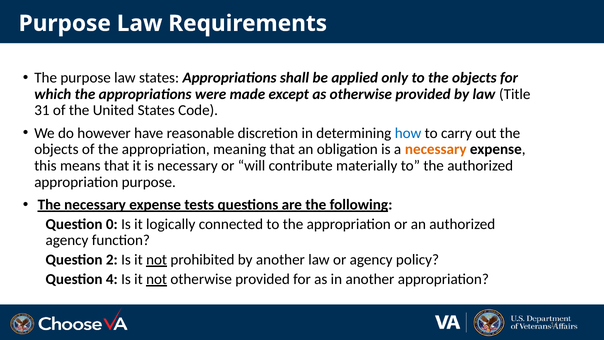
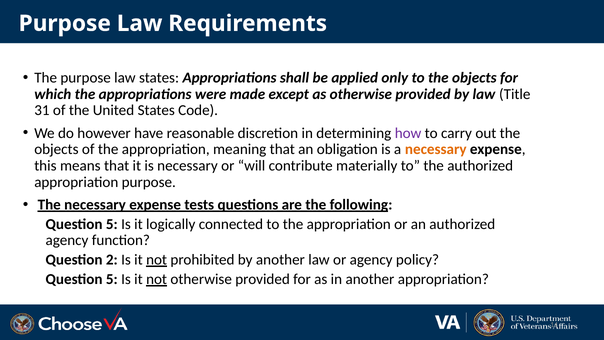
how colour: blue -> purple
0 at (112, 224): 0 -> 5
4 at (112, 279): 4 -> 5
